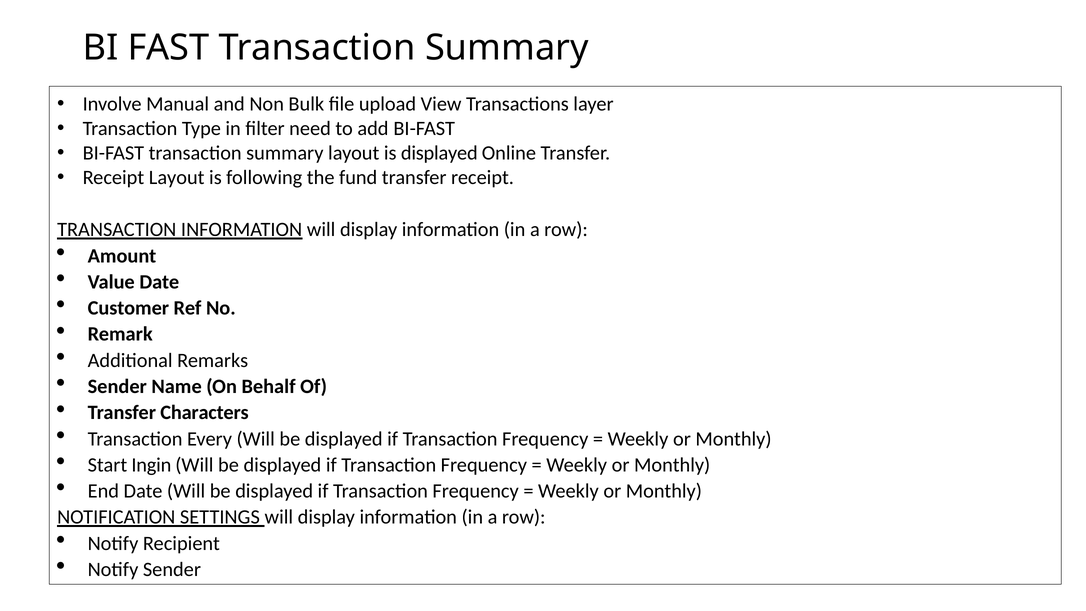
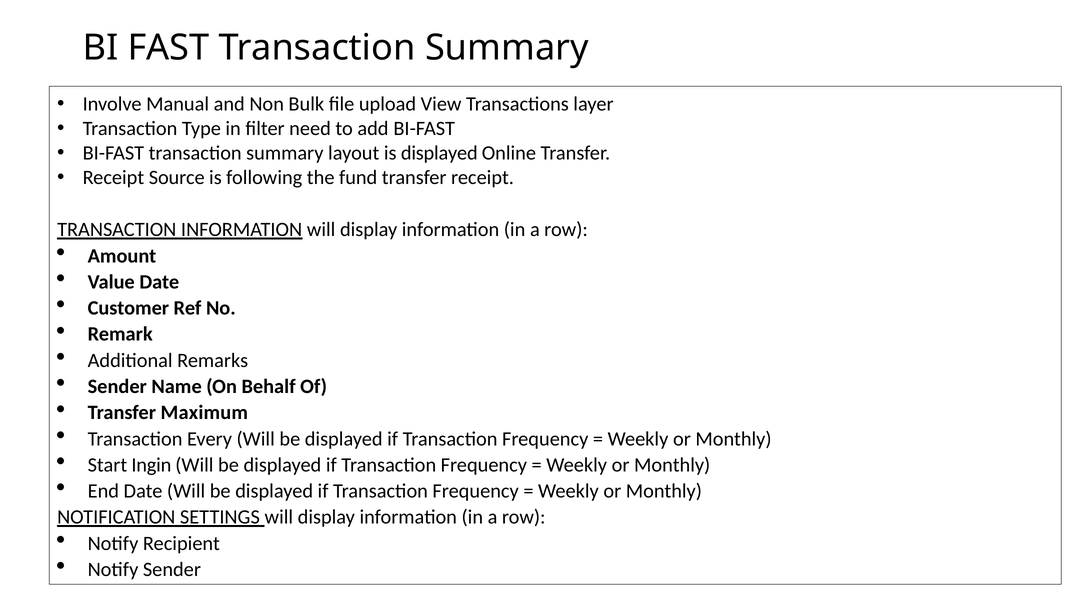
Receipt Layout: Layout -> Source
Characters: Characters -> Maximum
